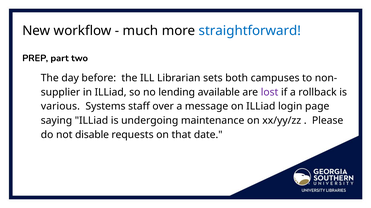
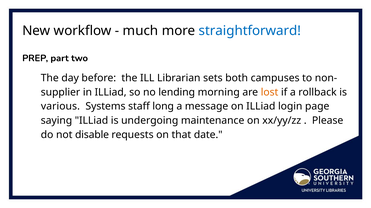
available: available -> morning
lost colour: purple -> orange
over: over -> long
